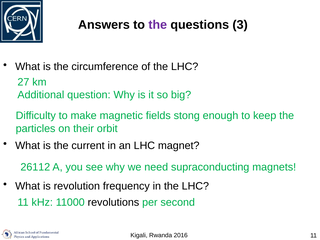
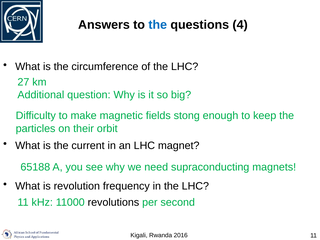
the at (158, 25) colour: purple -> blue
3: 3 -> 4
26112: 26112 -> 65188
